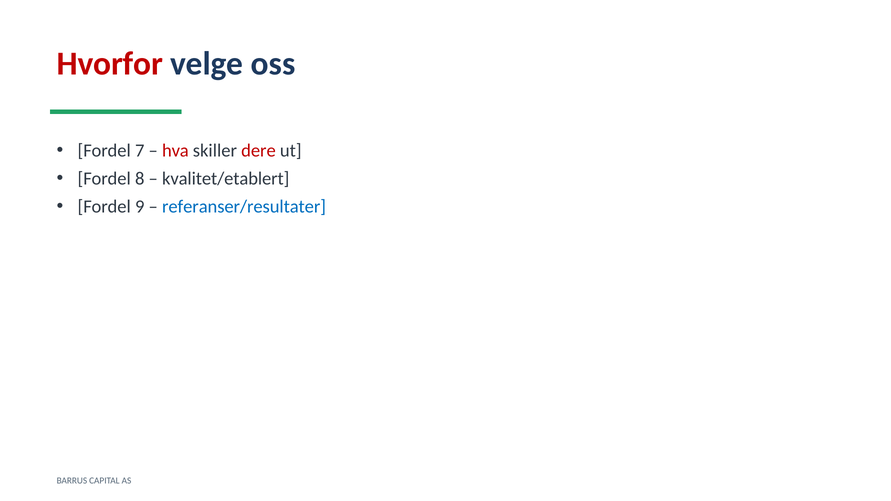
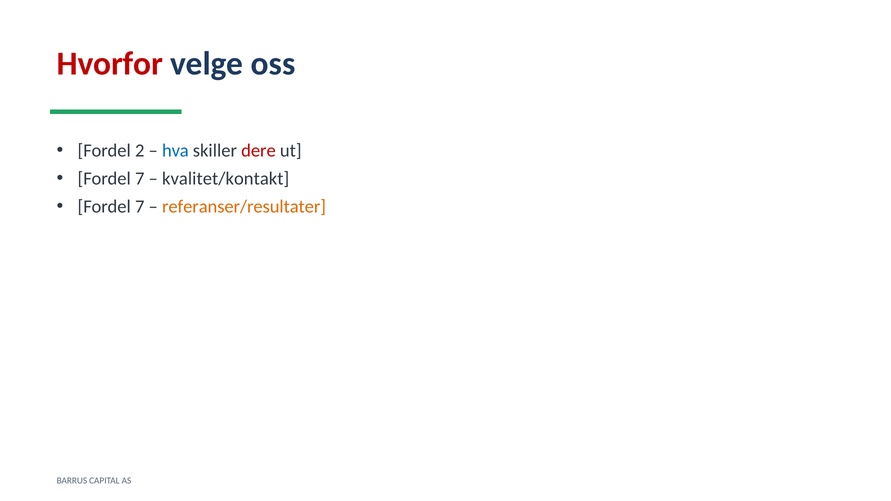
7: 7 -> 2
hva colour: red -> blue
8 at (140, 179): 8 -> 7
kvalitet/etablert: kvalitet/etablert -> kvalitet/kontakt
9 at (140, 207): 9 -> 7
referanser/resultater colour: blue -> orange
